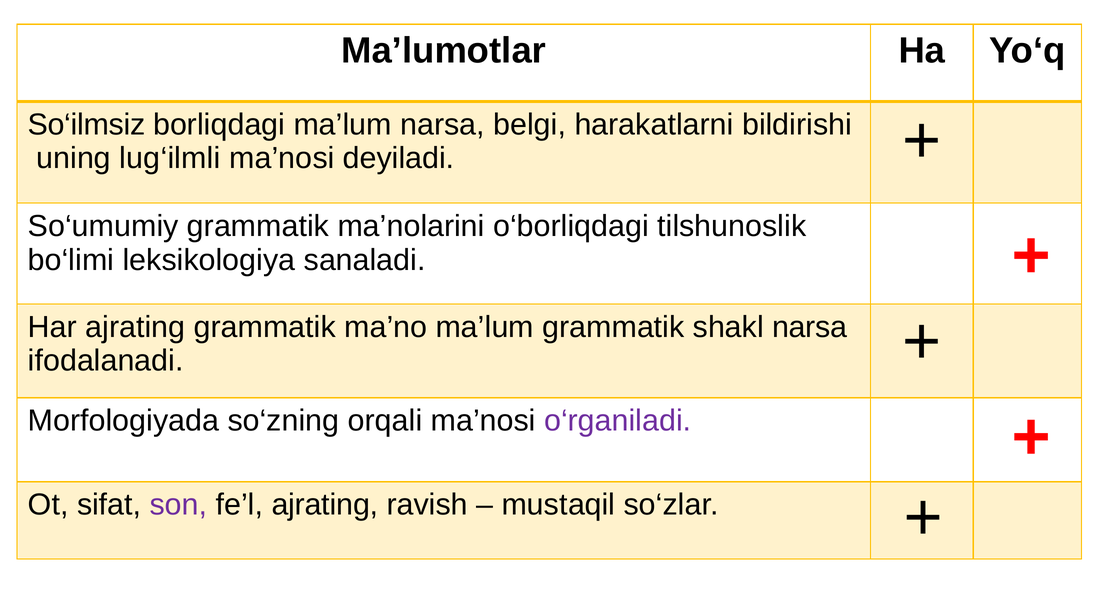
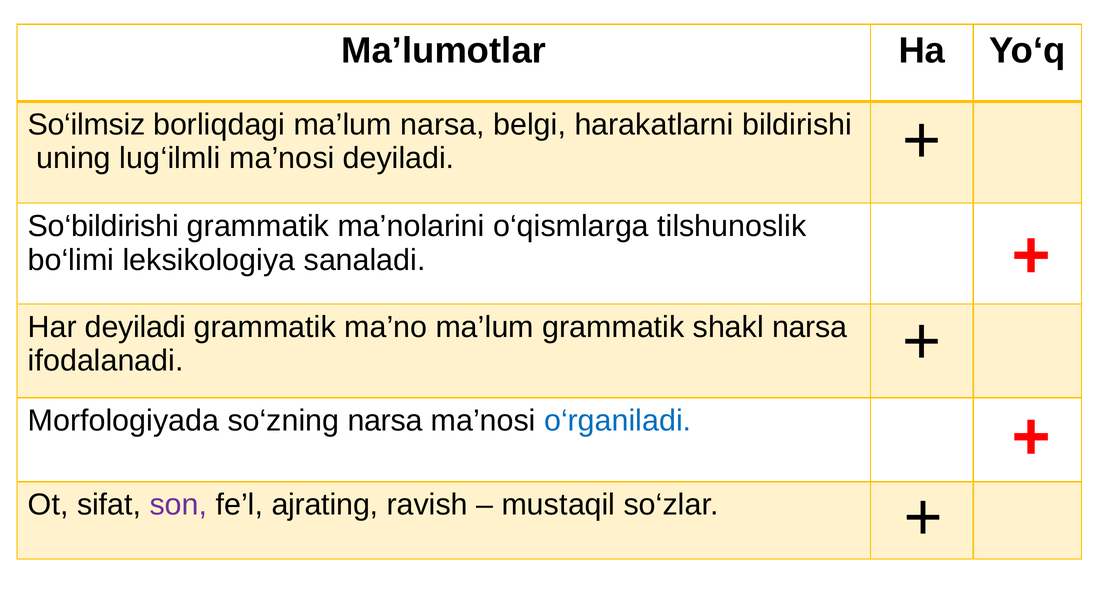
So‘umumiy: So‘umumiy -> So‘bildirishi
o‘borliqdagi: o‘borliqdagi -> o‘qismlarga
Har ajrating: ajrating -> deyiladi
so‘zning orqali: orqali -> narsa
o‘rganiladi colour: purple -> blue
